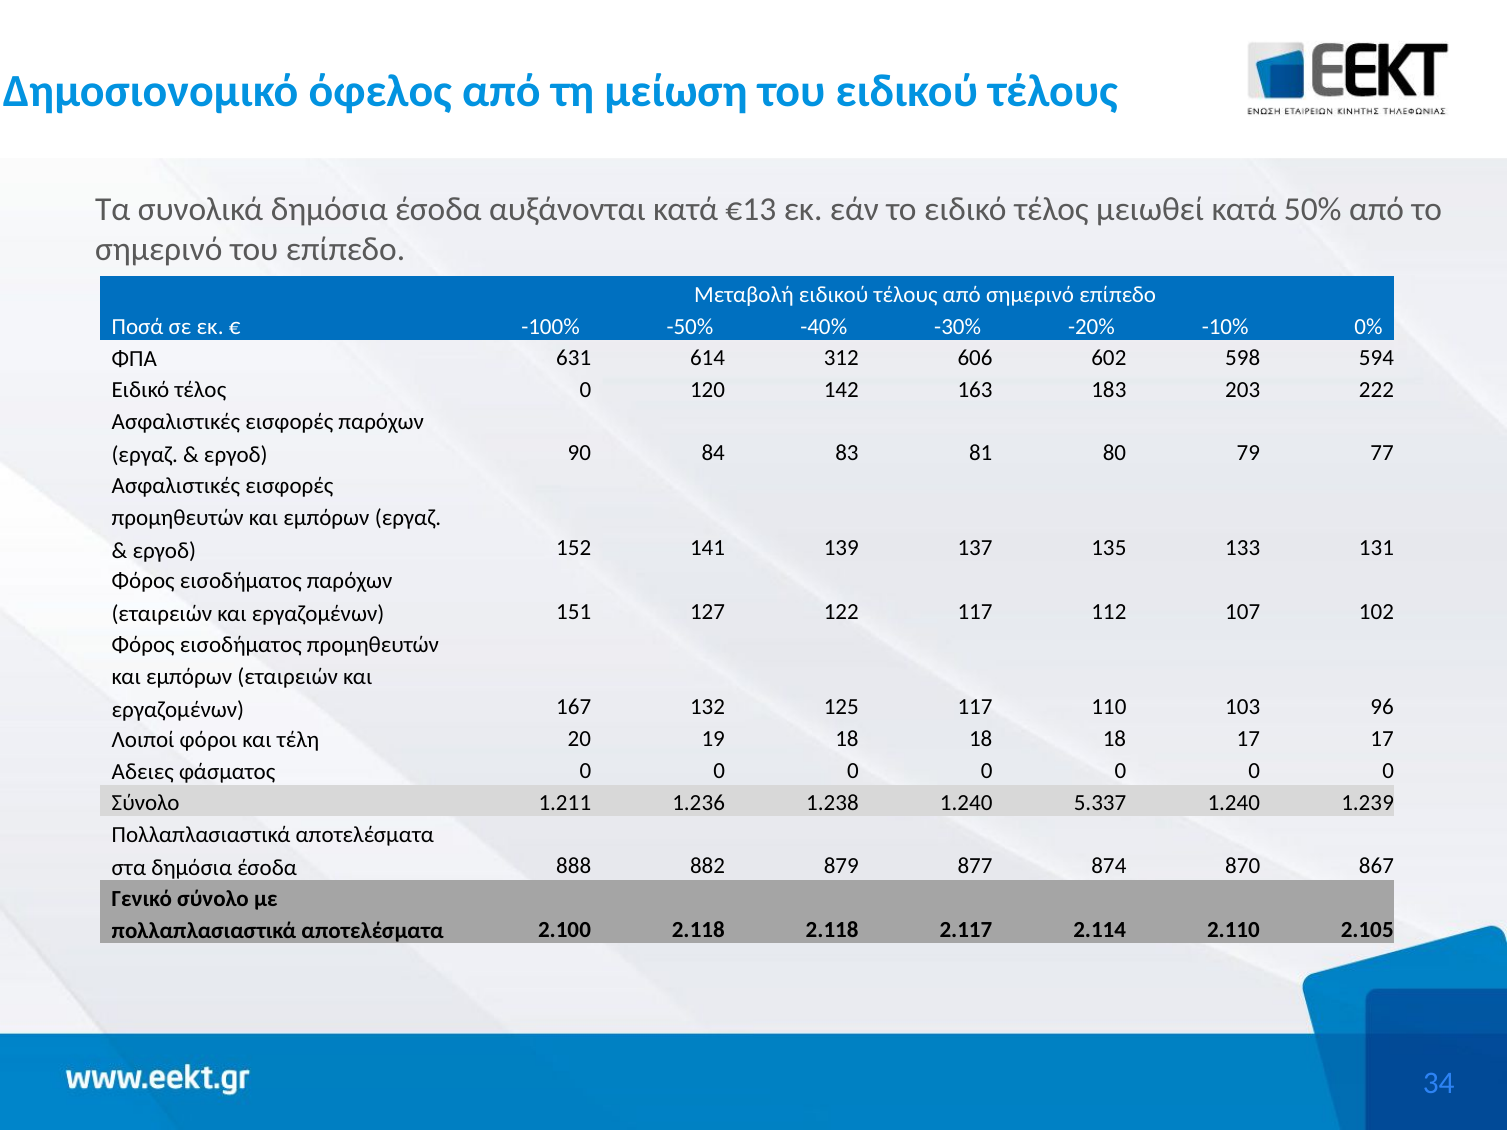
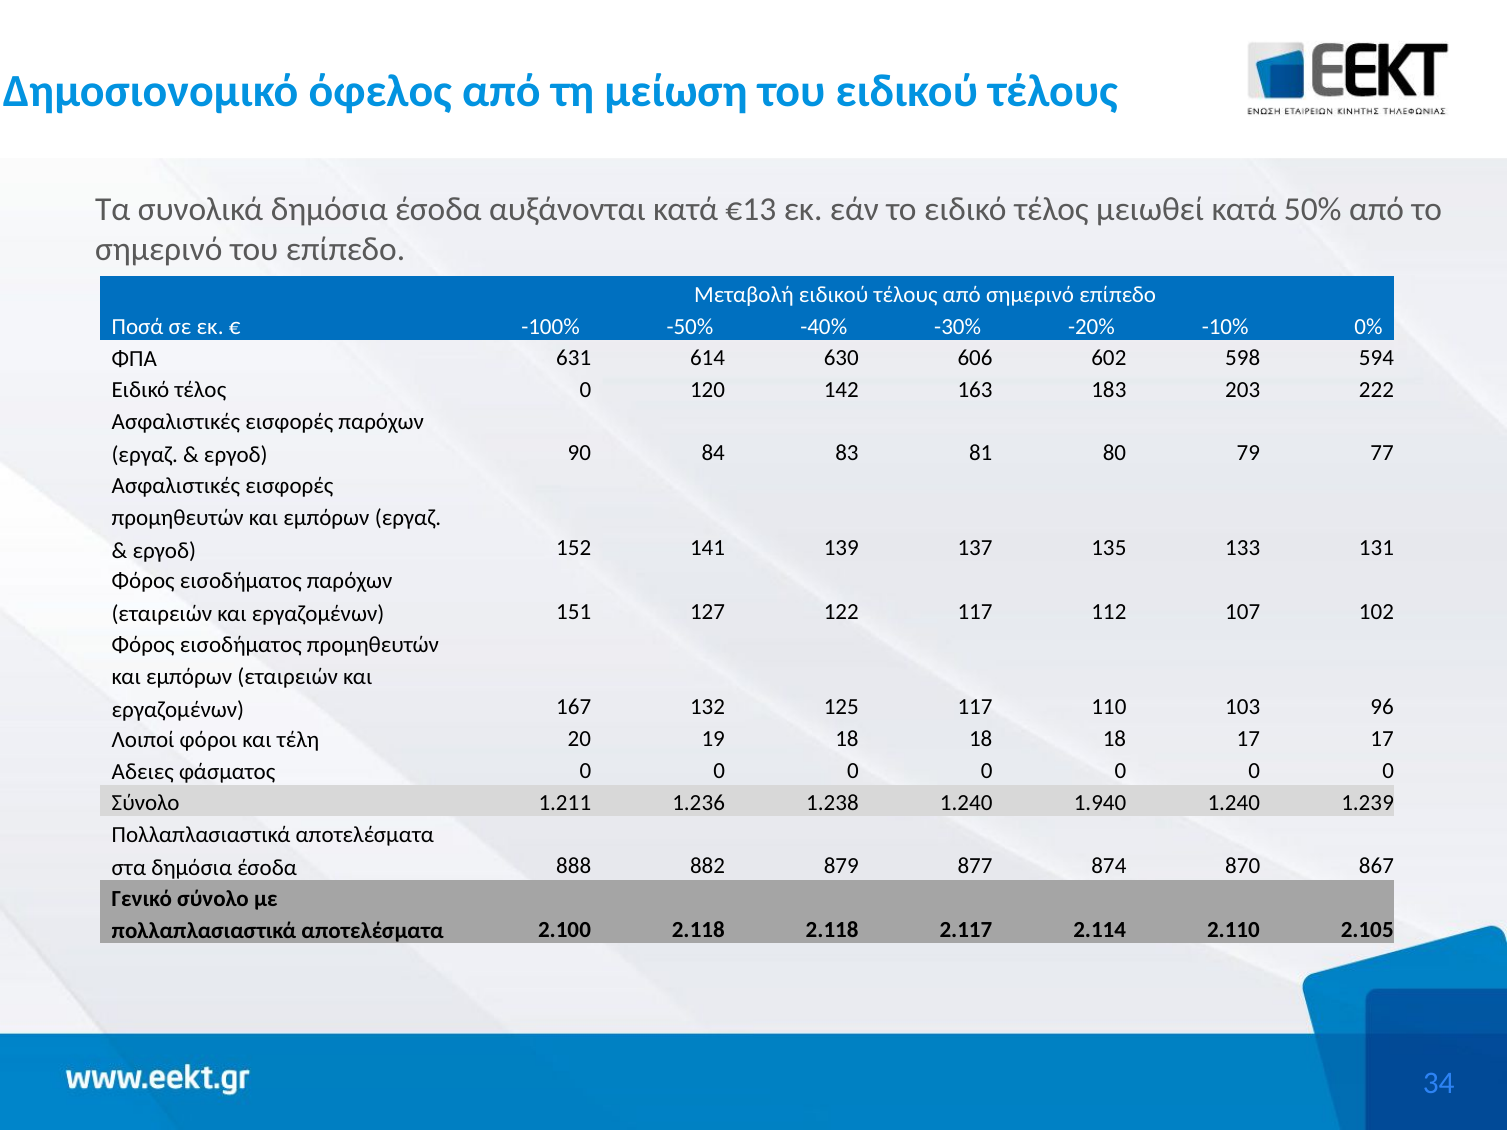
312: 312 -> 630
5.337: 5.337 -> 1.940
